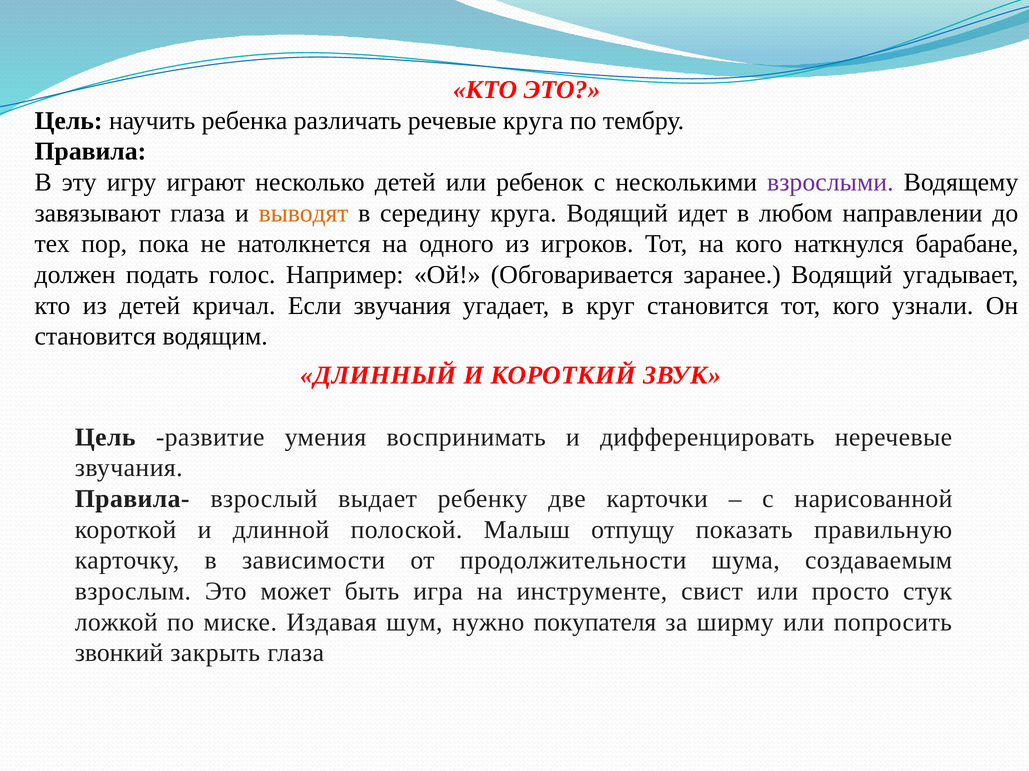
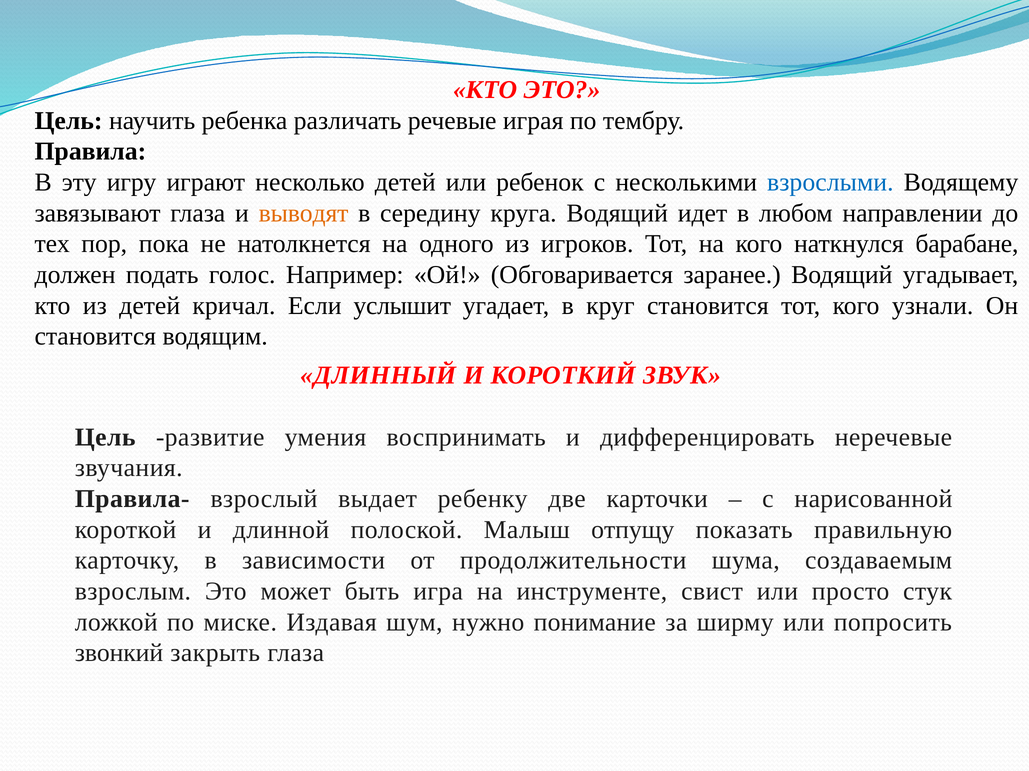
речевые круга: круга -> играя
взрослыми colour: purple -> blue
Если звучания: звучания -> услышит
покупателя: покупателя -> понимание
